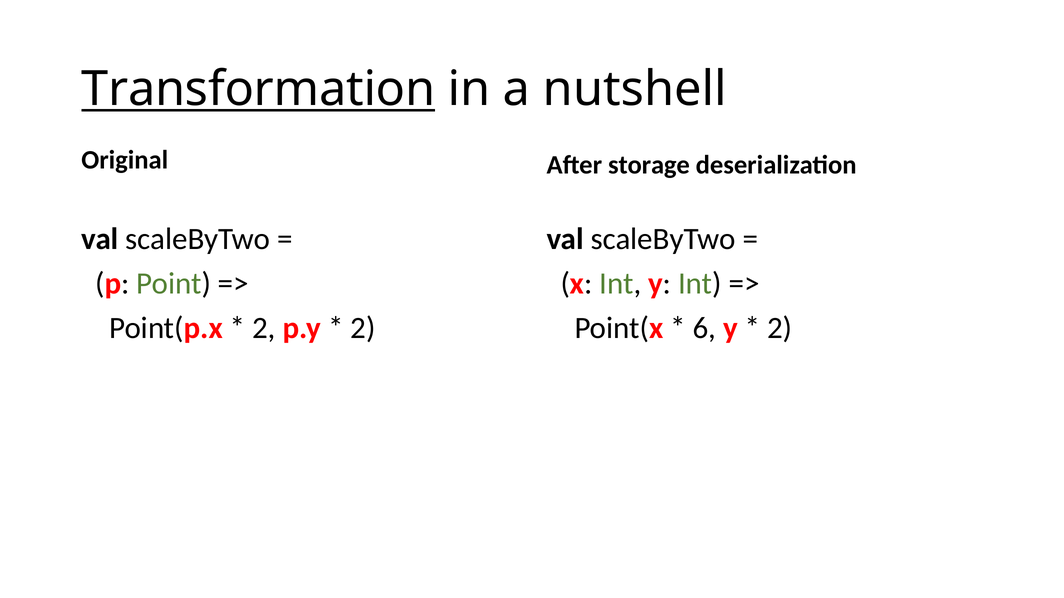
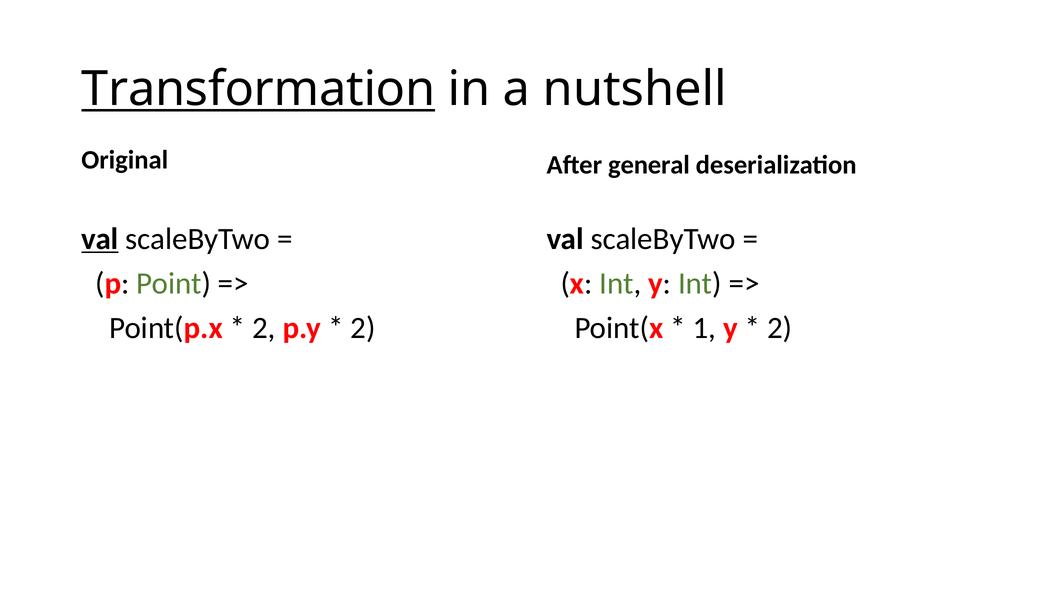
storage: storage -> general
val at (100, 239) underline: none -> present
6: 6 -> 1
